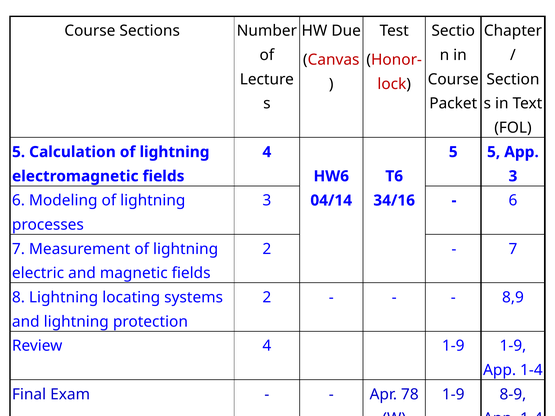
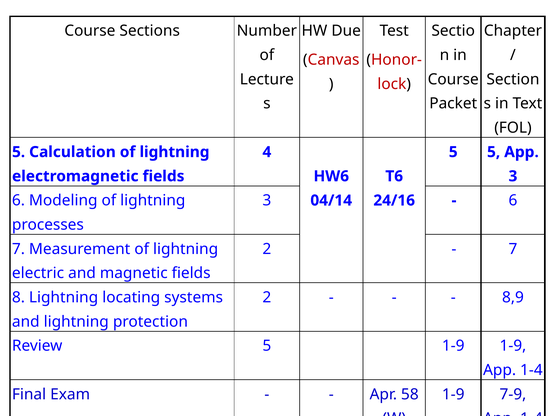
34/16: 34/16 -> 24/16
Review 4: 4 -> 5
78: 78 -> 58
8-9: 8-9 -> 7-9
